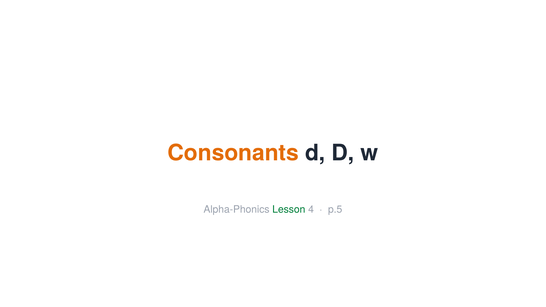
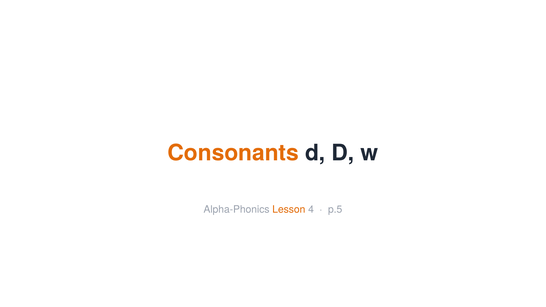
Lesson colour: green -> orange
